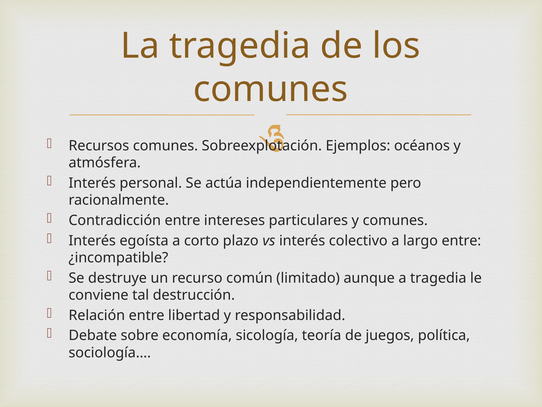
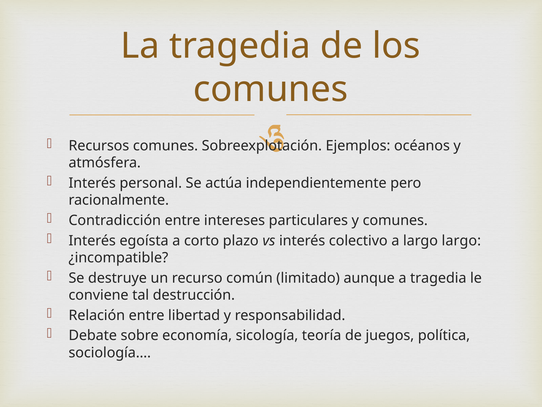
largo entre: entre -> largo
